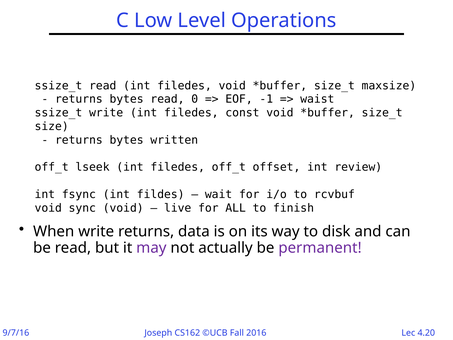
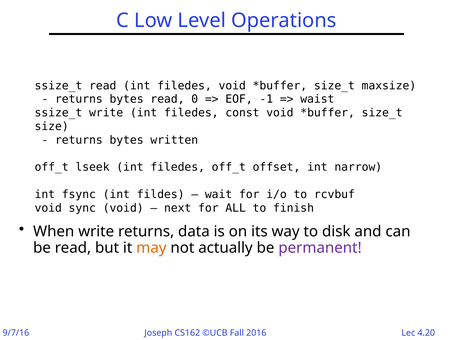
review: review -> narrow
live: live -> next
may colour: purple -> orange
